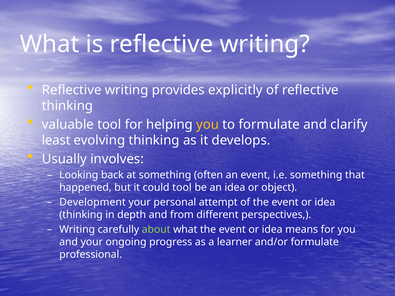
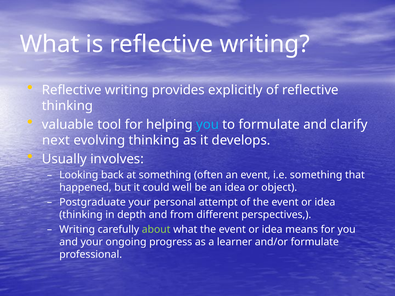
you at (208, 125) colour: yellow -> light blue
least: least -> next
could tool: tool -> well
Development: Development -> Postgraduate
